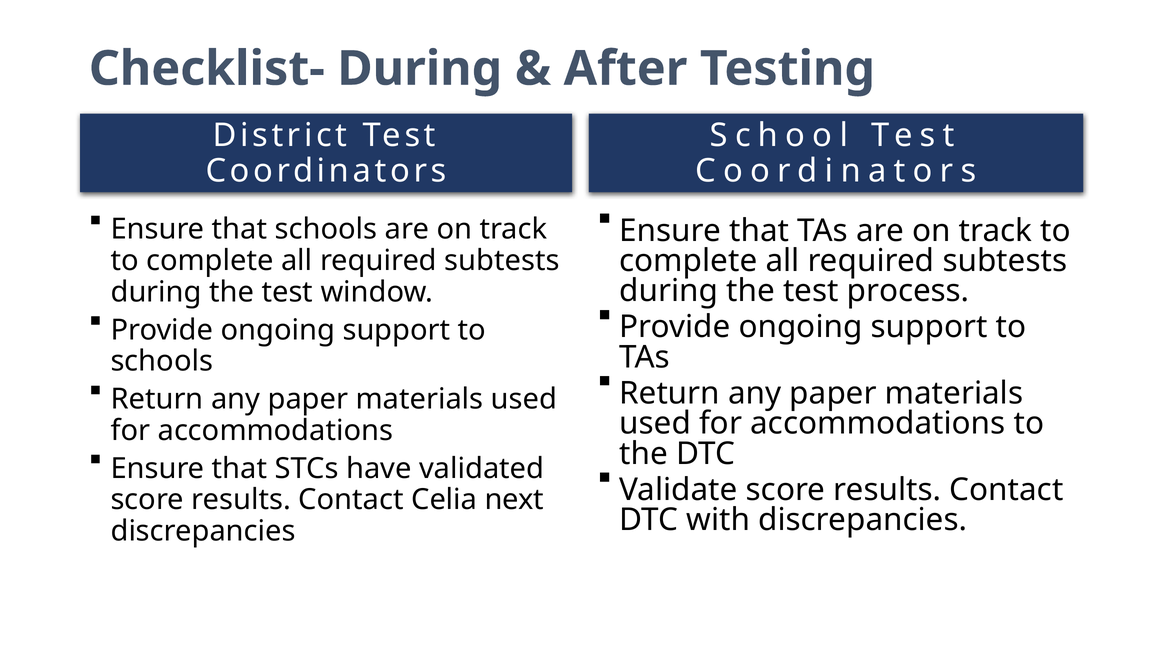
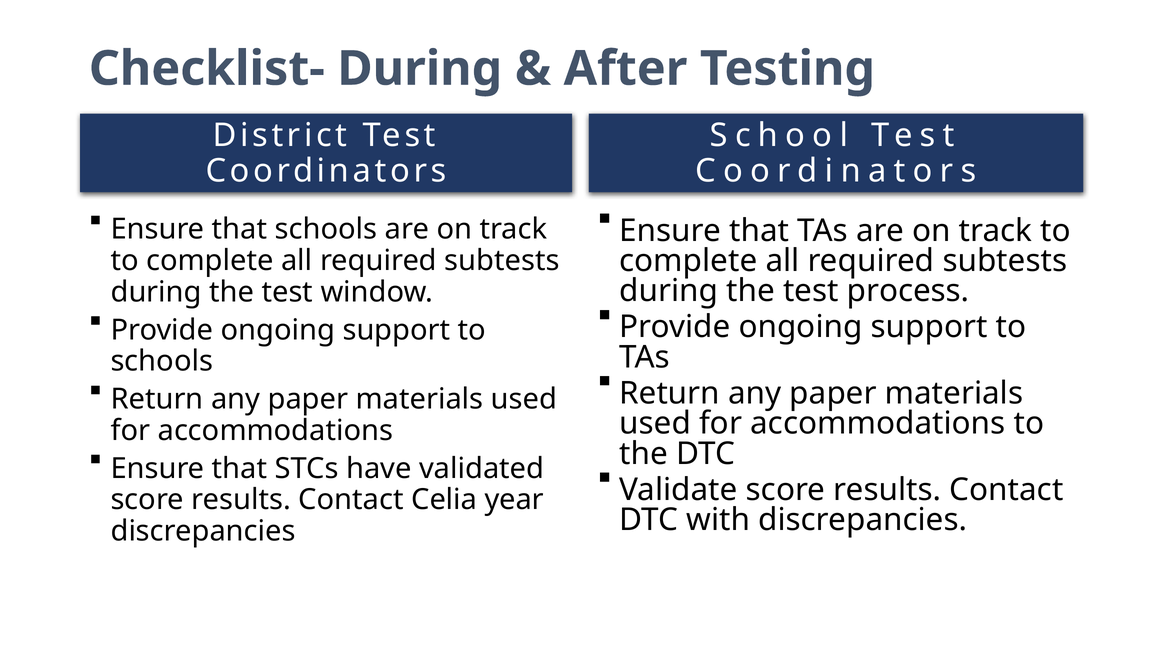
next: next -> year
